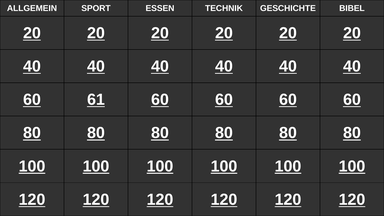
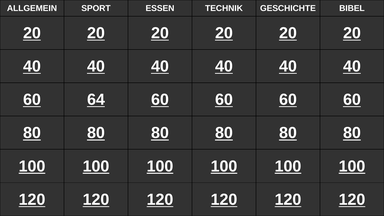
61: 61 -> 64
